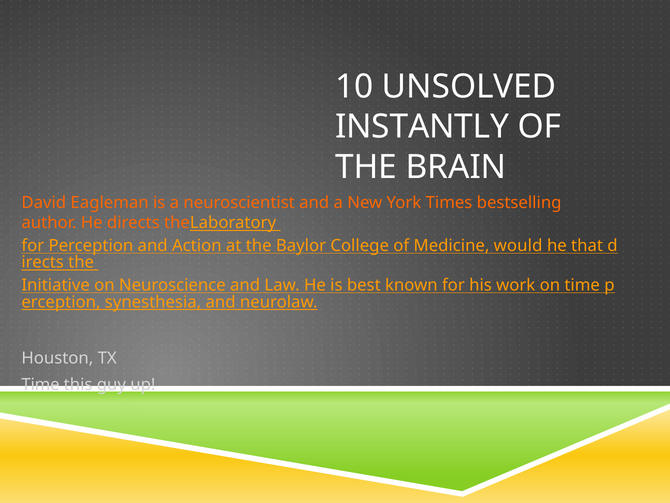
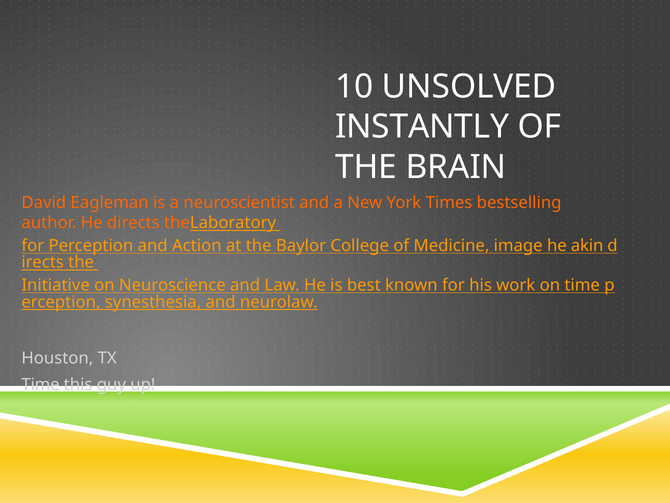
would: would -> image
that: that -> akin
